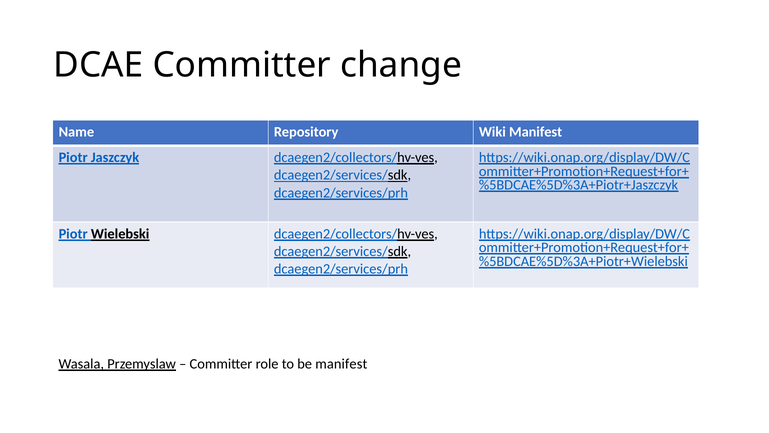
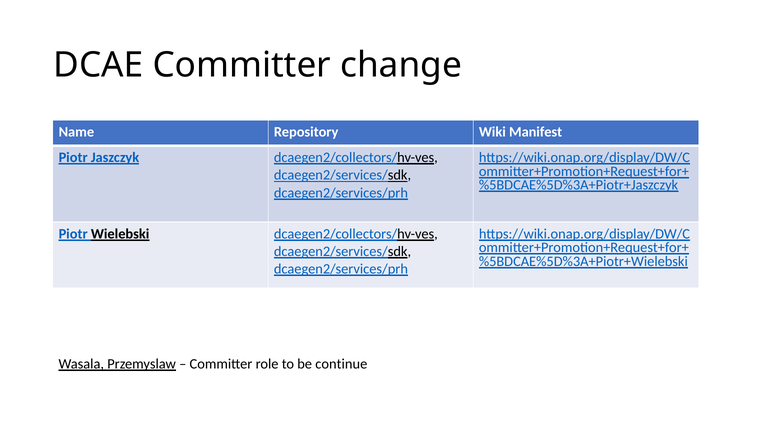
be manifest: manifest -> continue
